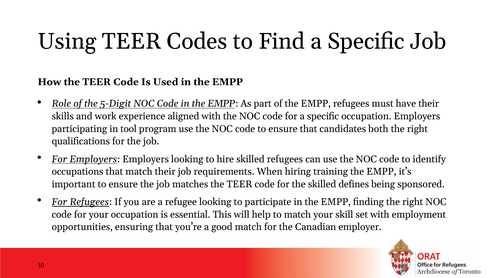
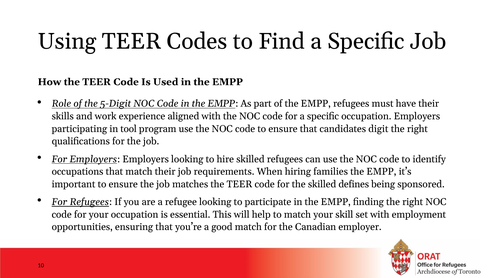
both: both -> digit
training: training -> families
